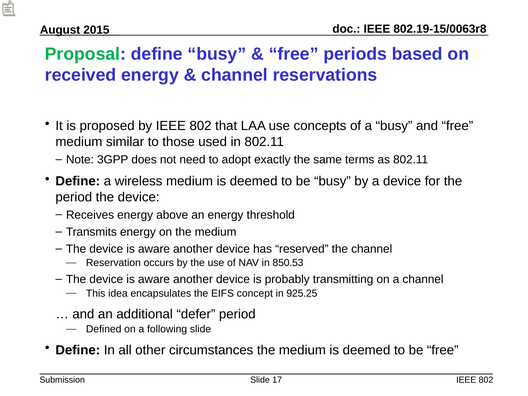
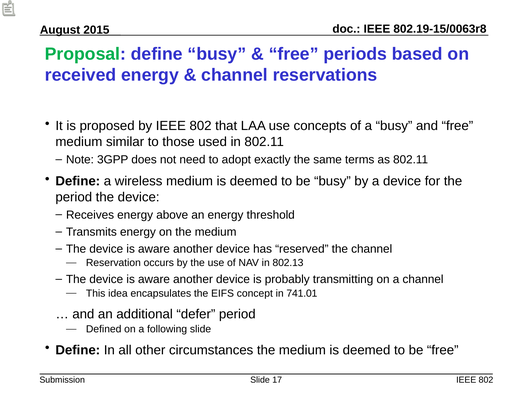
850.53: 850.53 -> 802.13
925.25: 925.25 -> 741.01
